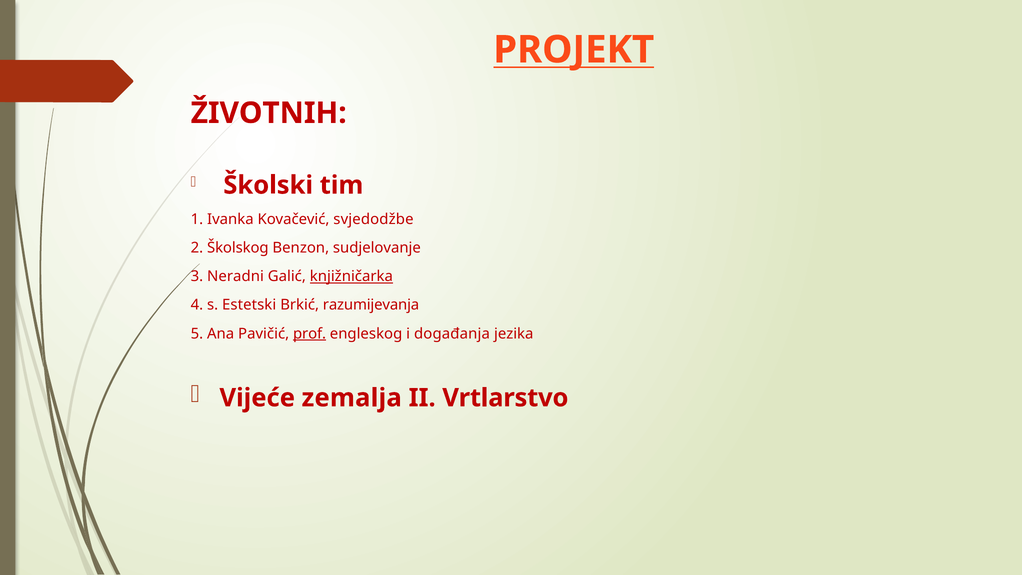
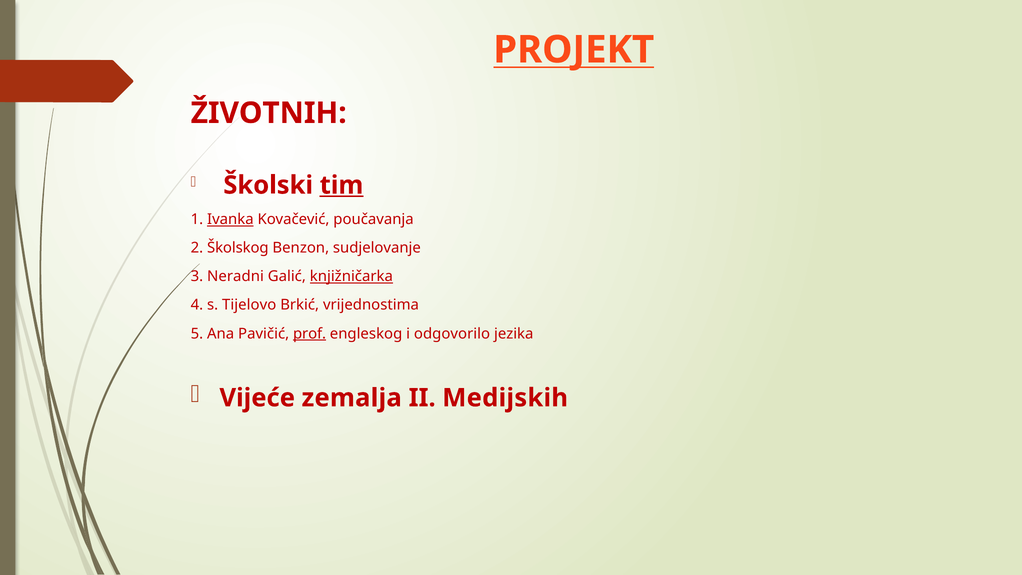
tim underline: none -> present
Ivanka underline: none -> present
svjedodžbe: svjedodžbe -> poučavanja
Estetski: Estetski -> Tijelovo
razumijevanja: razumijevanja -> vrijednostima
događanja: događanja -> odgovorilo
Vrtlarstvo: Vrtlarstvo -> Medijskih
